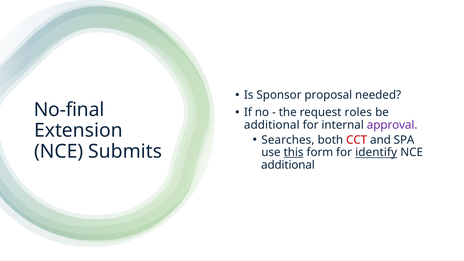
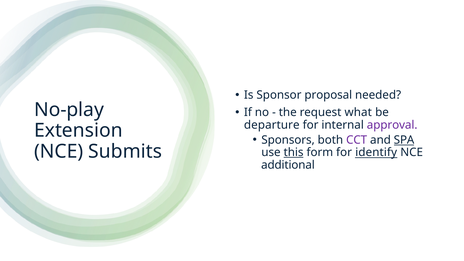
No-final: No-final -> No-play
roles: roles -> what
additional at (272, 125): additional -> departure
Searches: Searches -> Sponsors
CCT colour: red -> purple
SPA underline: none -> present
